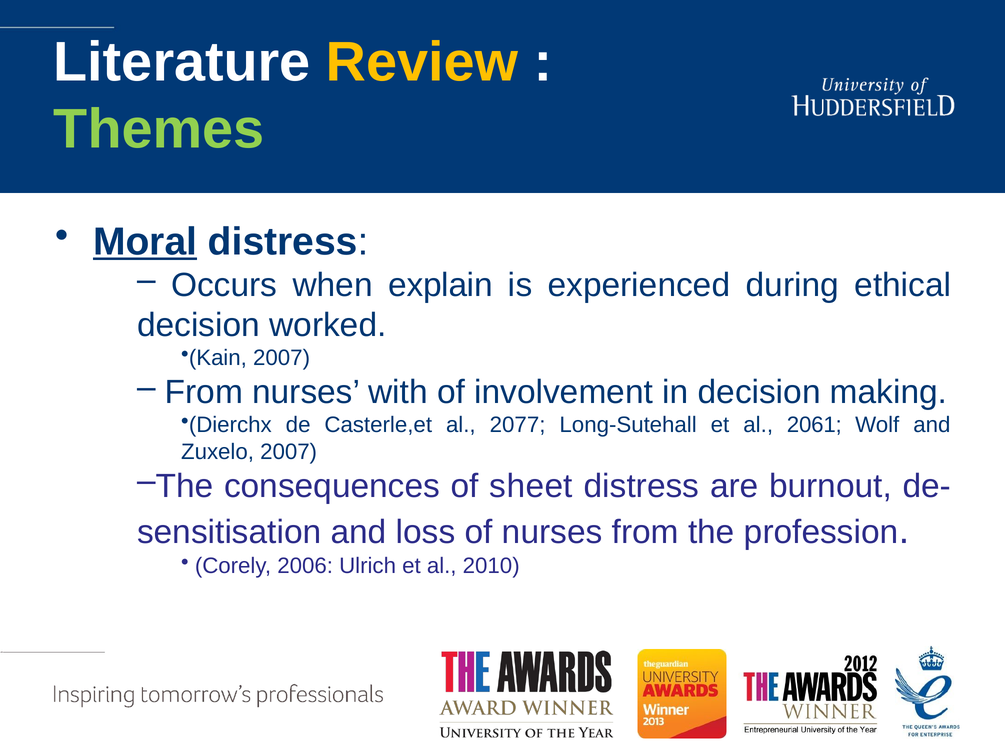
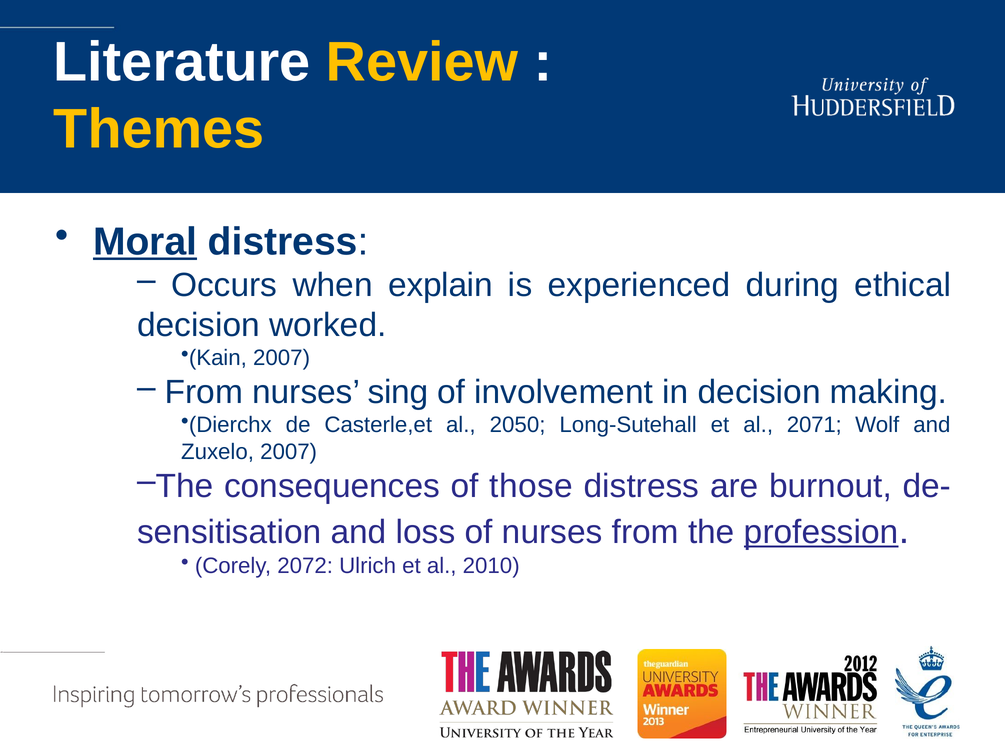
Themes colour: light green -> yellow
with: with -> sing
2077: 2077 -> 2050
2061: 2061 -> 2071
sheet: sheet -> those
profession underline: none -> present
2006: 2006 -> 2072
